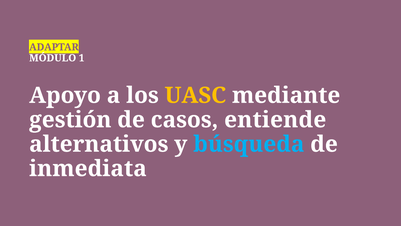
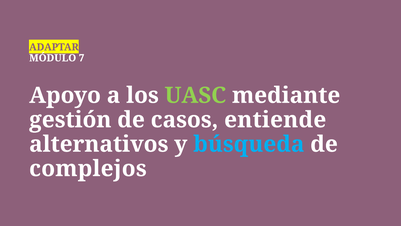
1: 1 -> 7
UASC colour: yellow -> light green
inmediata: inmediata -> complejos
